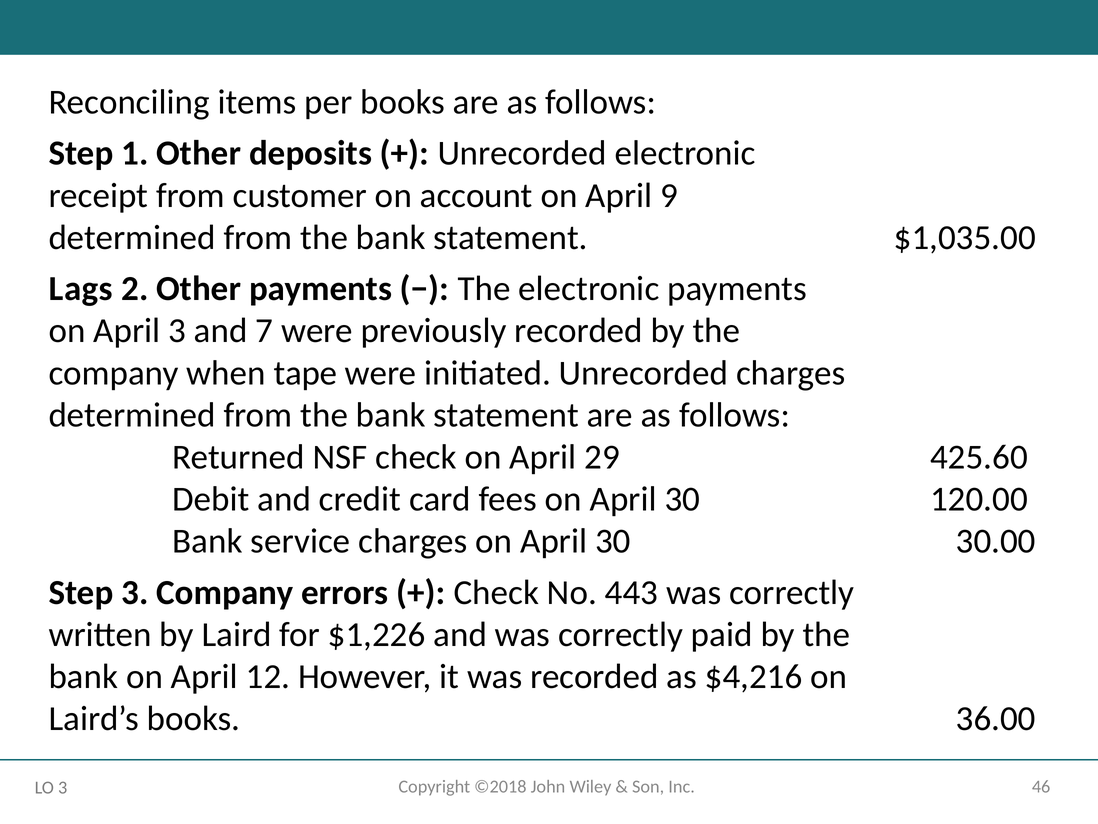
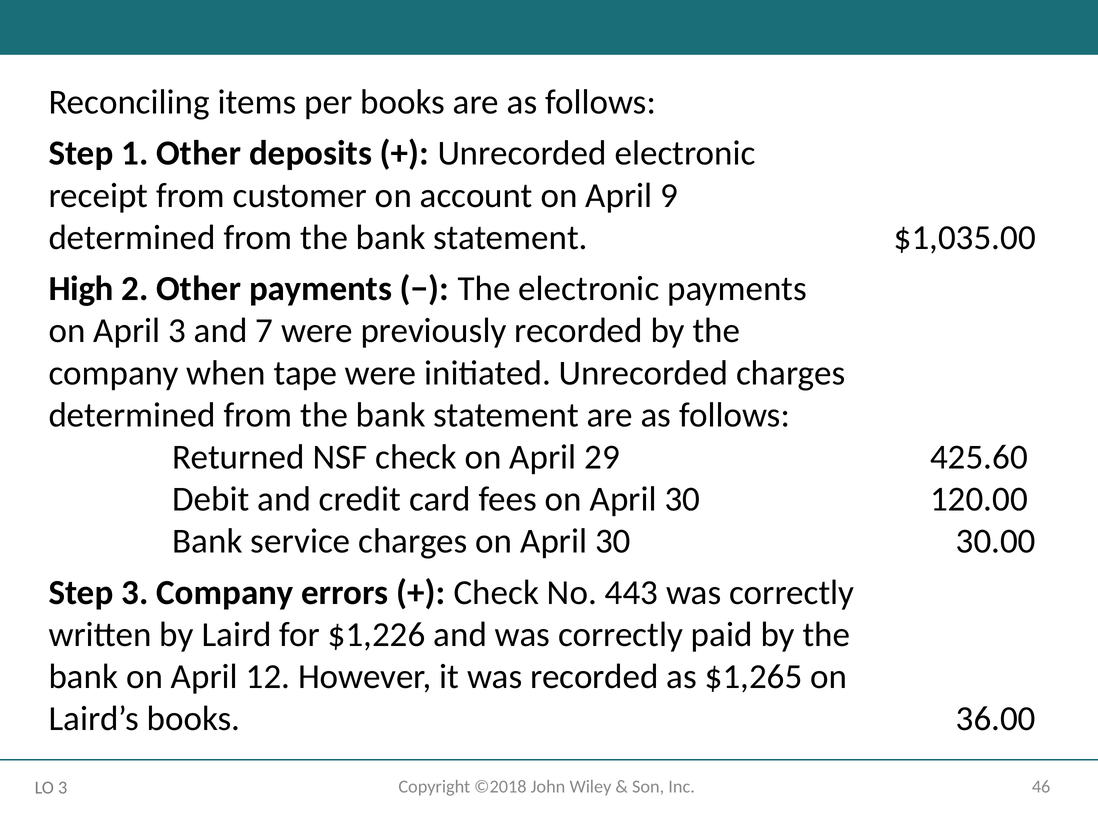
Lags: Lags -> High
$4,216: $4,216 -> $1,265
